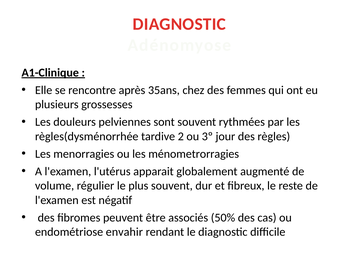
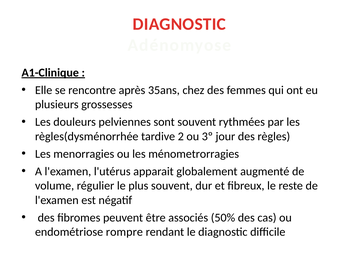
envahir: envahir -> rompre
